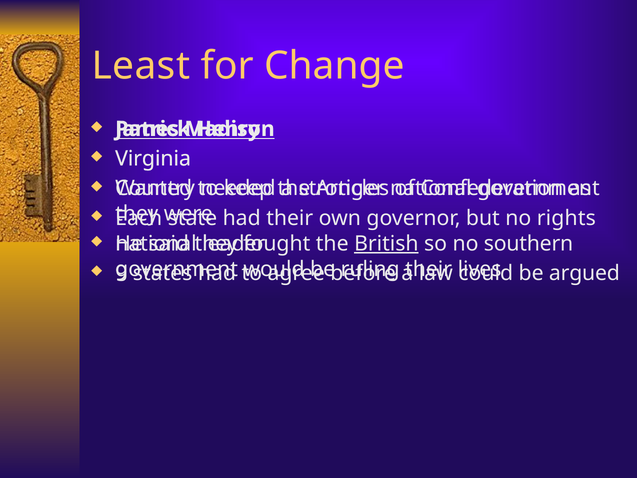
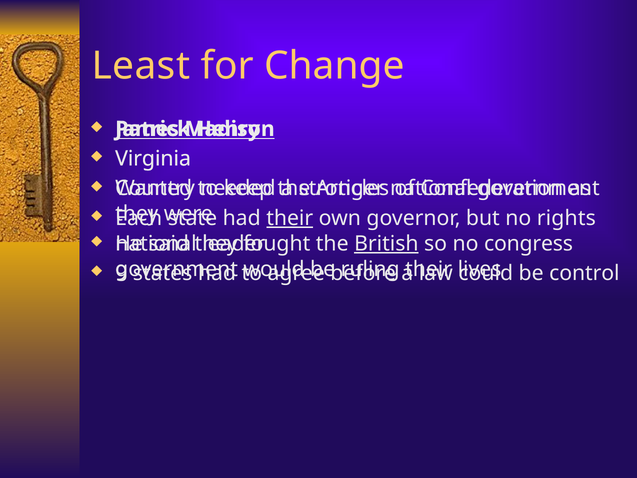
their at (290, 218) underline: none -> present
southern: southern -> congress
argued: argued -> control
